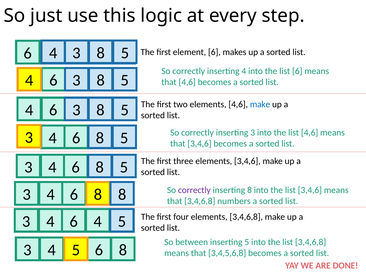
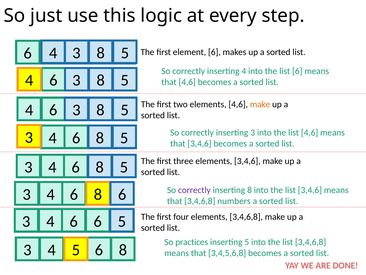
make at (260, 104) colour: blue -> orange
8 8: 8 -> 6
3 6 4: 4 -> 6
between: between -> practices
